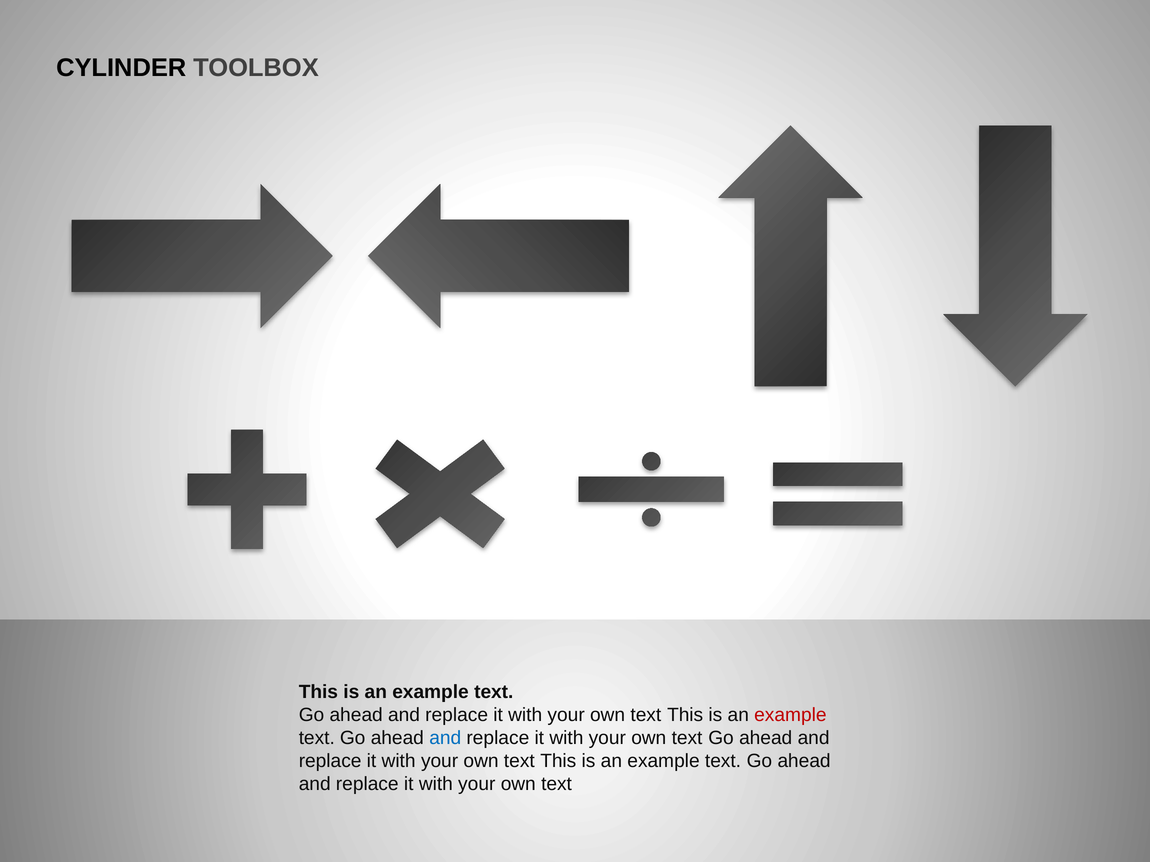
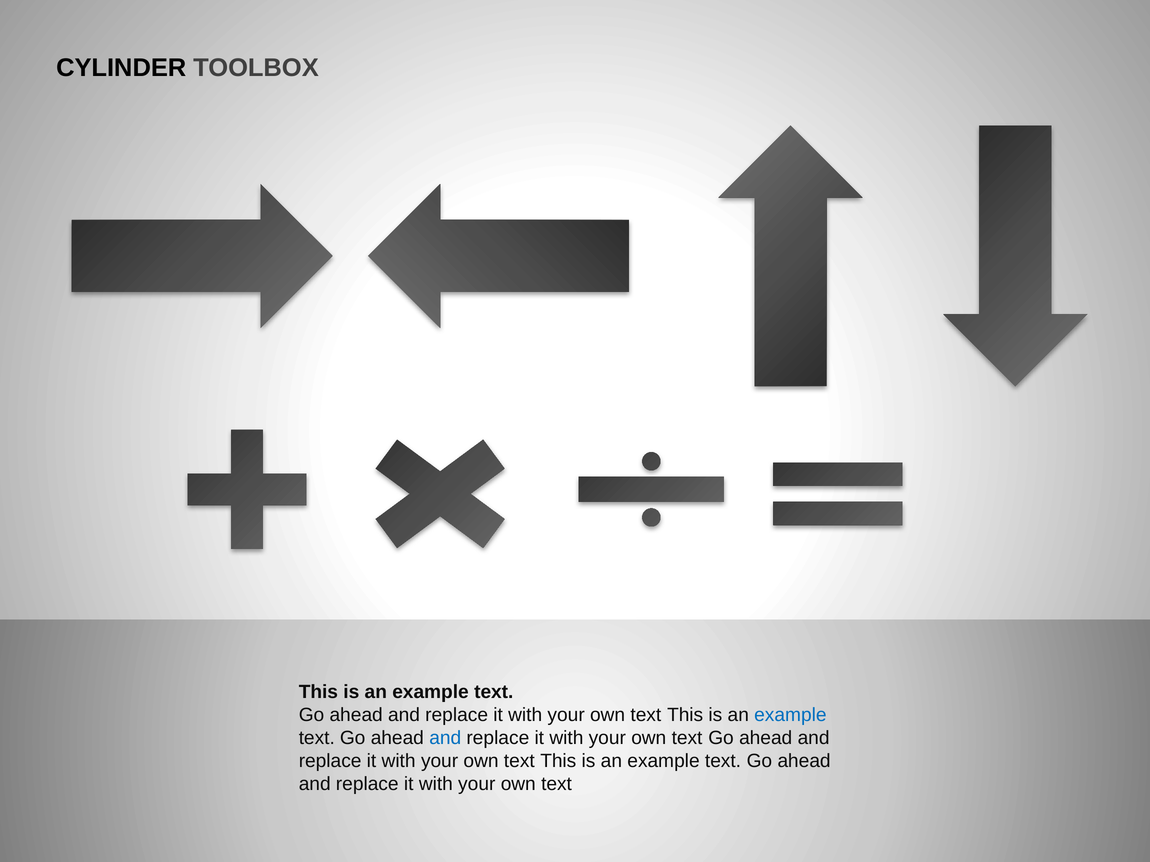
example at (790, 715) colour: red -> blue
